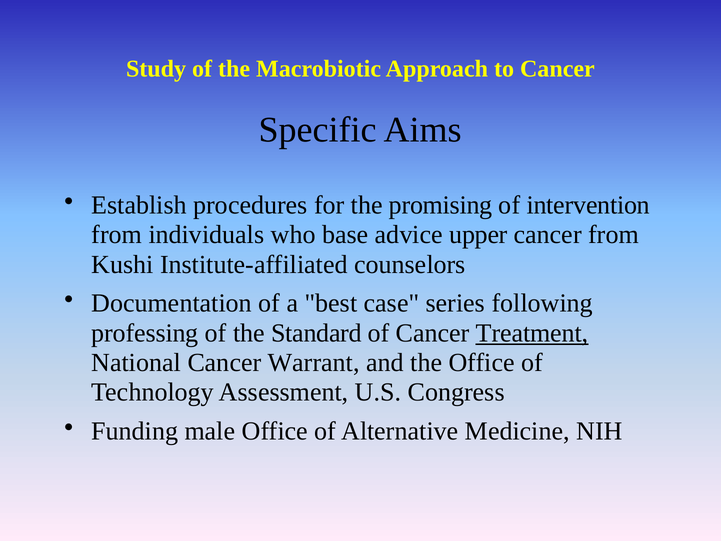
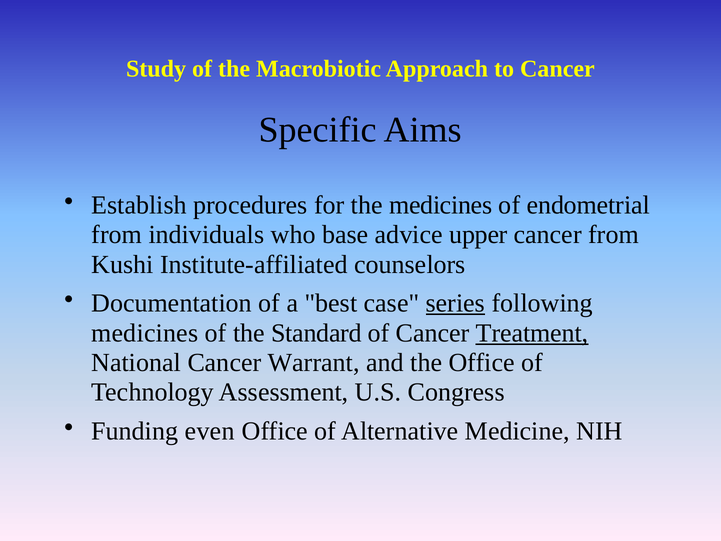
the promising: promising -> medicines
intervention: intervention -> endometrial
series underline: none -> present
professing at (145, 333): professing -> medicines
male: male -> even
